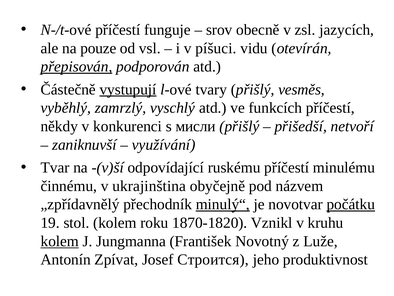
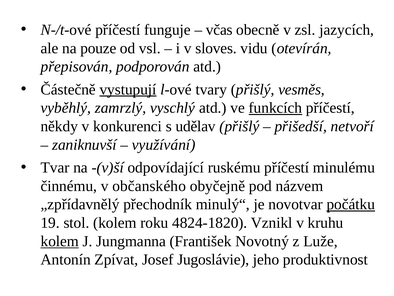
srov: srov -> včas
píšuci: píšuci -> sloves
přepisován underline: present -> none
funkcích underline: none -> present
мисли: мисли -> udělav
ukrajinština: ukrajinština -> občanského
minulý“ underline: present -> none
1870-1820: 1870-1820 -> 4824-1820
Строится: Строится -> Jugoslávie
